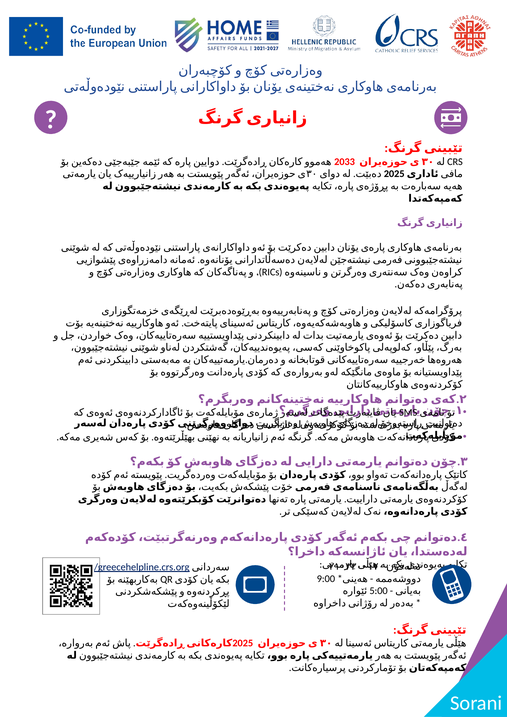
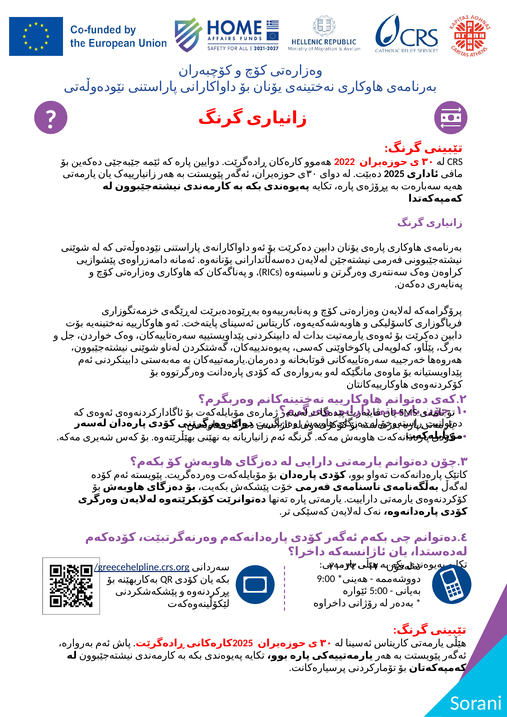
2033: 2033 -> 2022
